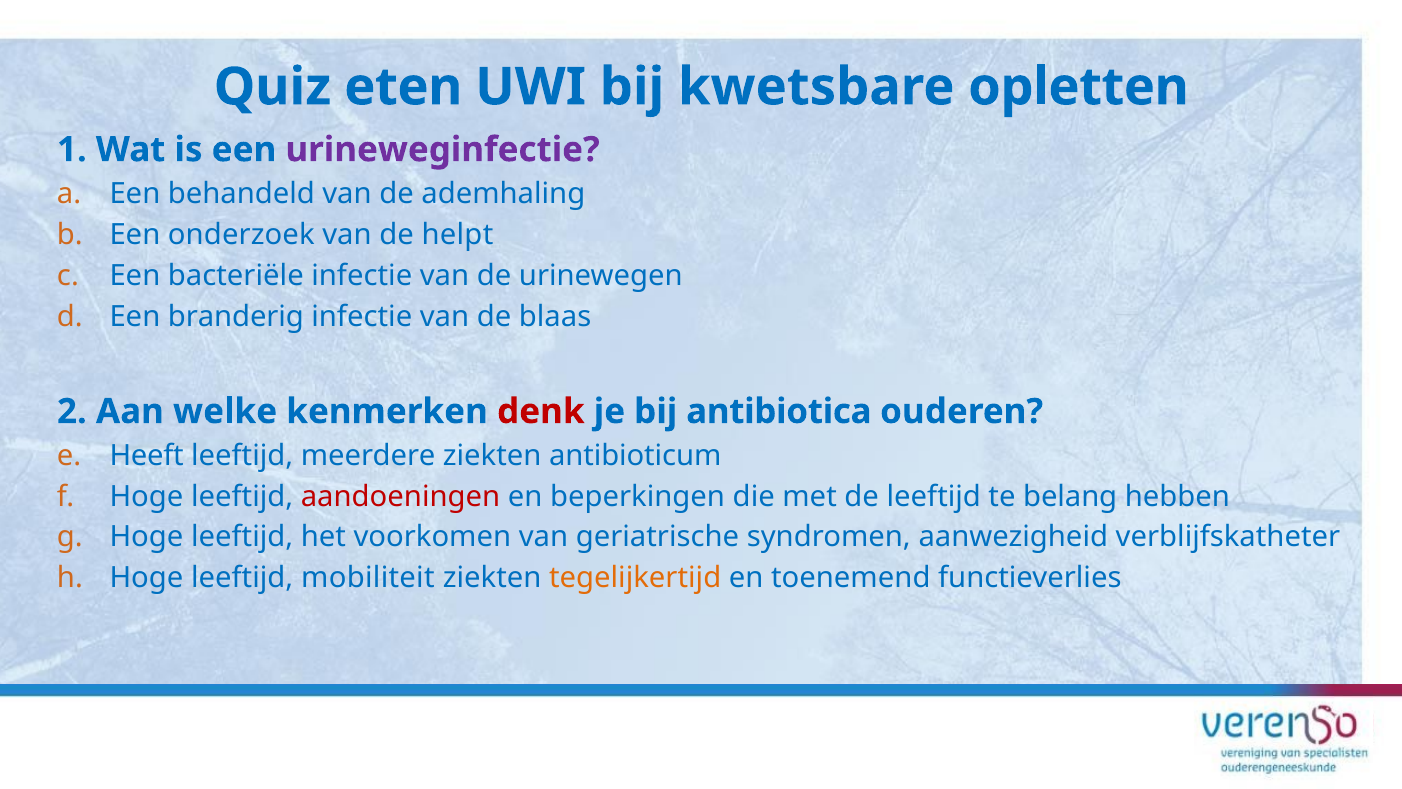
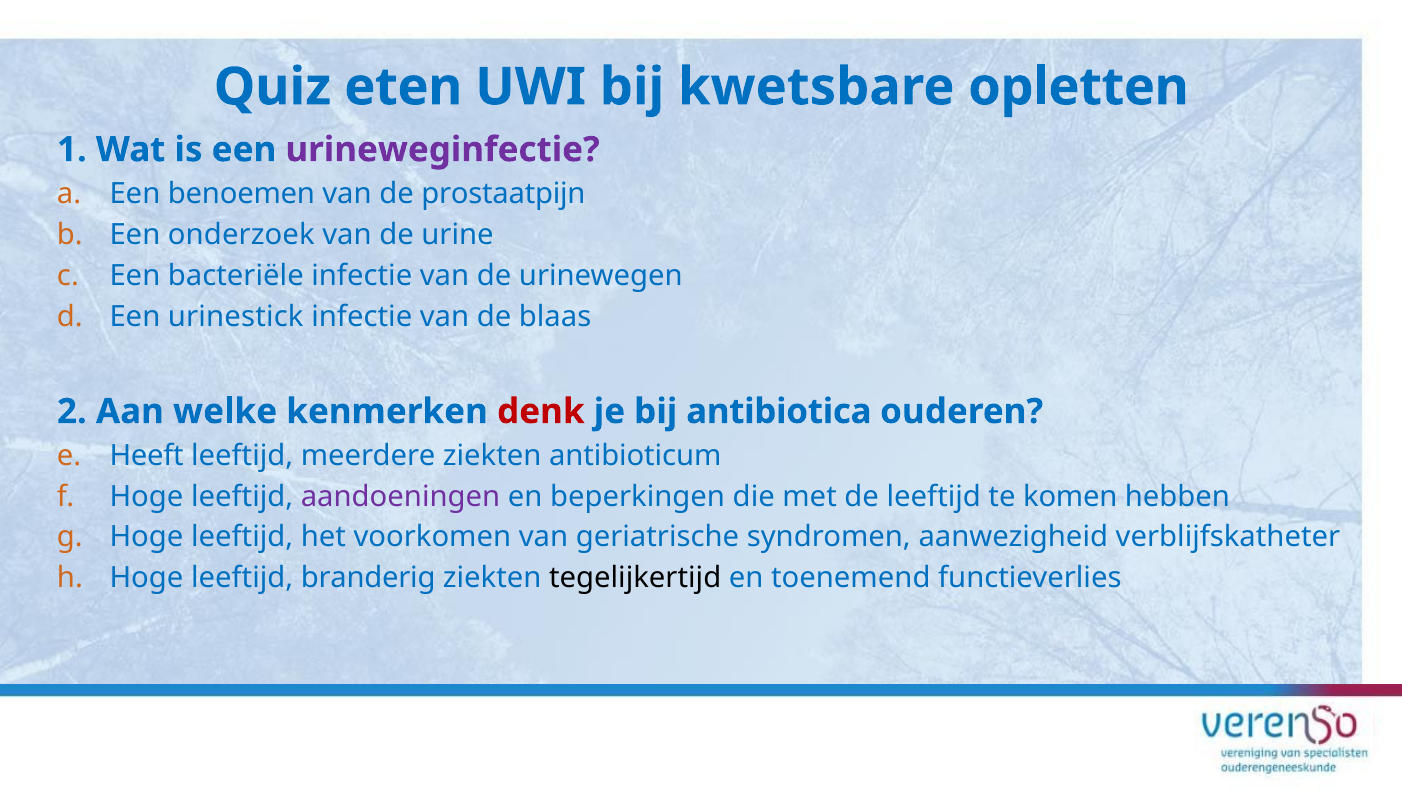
behandeld: behandeld -> benoemen
ademhaling: ademhaling -> prostaatpijn
helpt: helpt -> urine
branderig: branderig -> urinestick
aandoeningen colour: red -> purple
belang: belang -> komen
mobiliteit: mobiliteit -> branderig
tegelijkertijd colour: orange -> black
